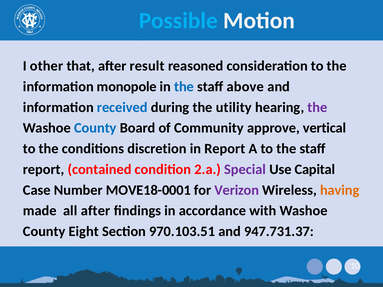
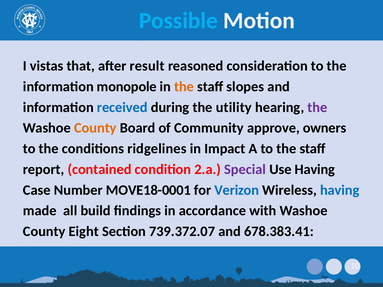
other: other -> vistas
the at (184, 87) colour: blue -> orange
above: above -> slopes
County at (95, 128) colour: blue -> orange
vertical: vertical -> owners
discretion: discretion -> ridgelines
in Report: Report -> Impact
Use Capital: Capital -> Having
Verizon colour: purple -> blue
having at (340, 190) colour: orange -> blue
all after: after -> build
970.103.51: 970.103.51 -> 739.372.07
947.731.37: 947.731.37 -> 678.383.41
